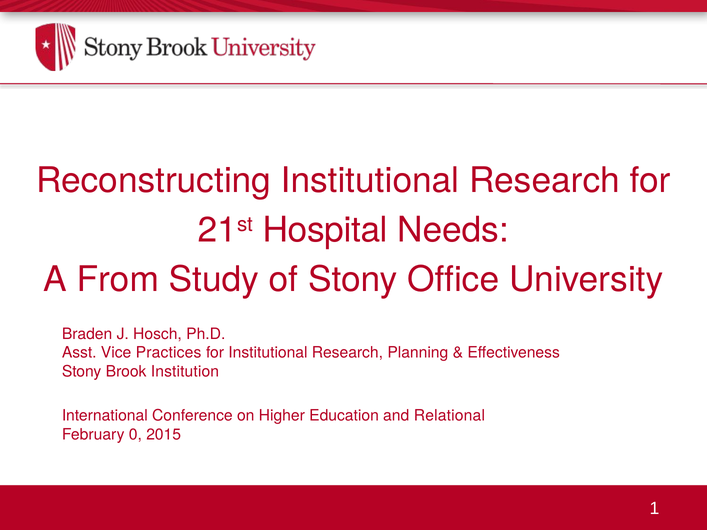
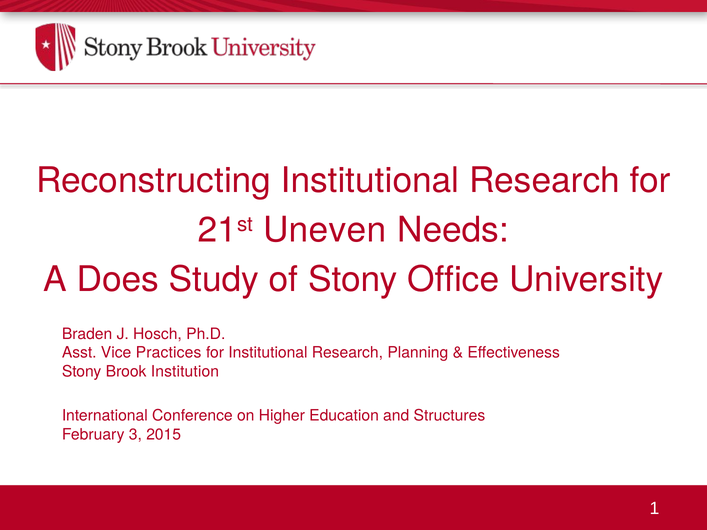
Hospital: Hospital -> Uneven
From: From -> Does
Relational: Relational -> Structures
0: 0 -> 3
